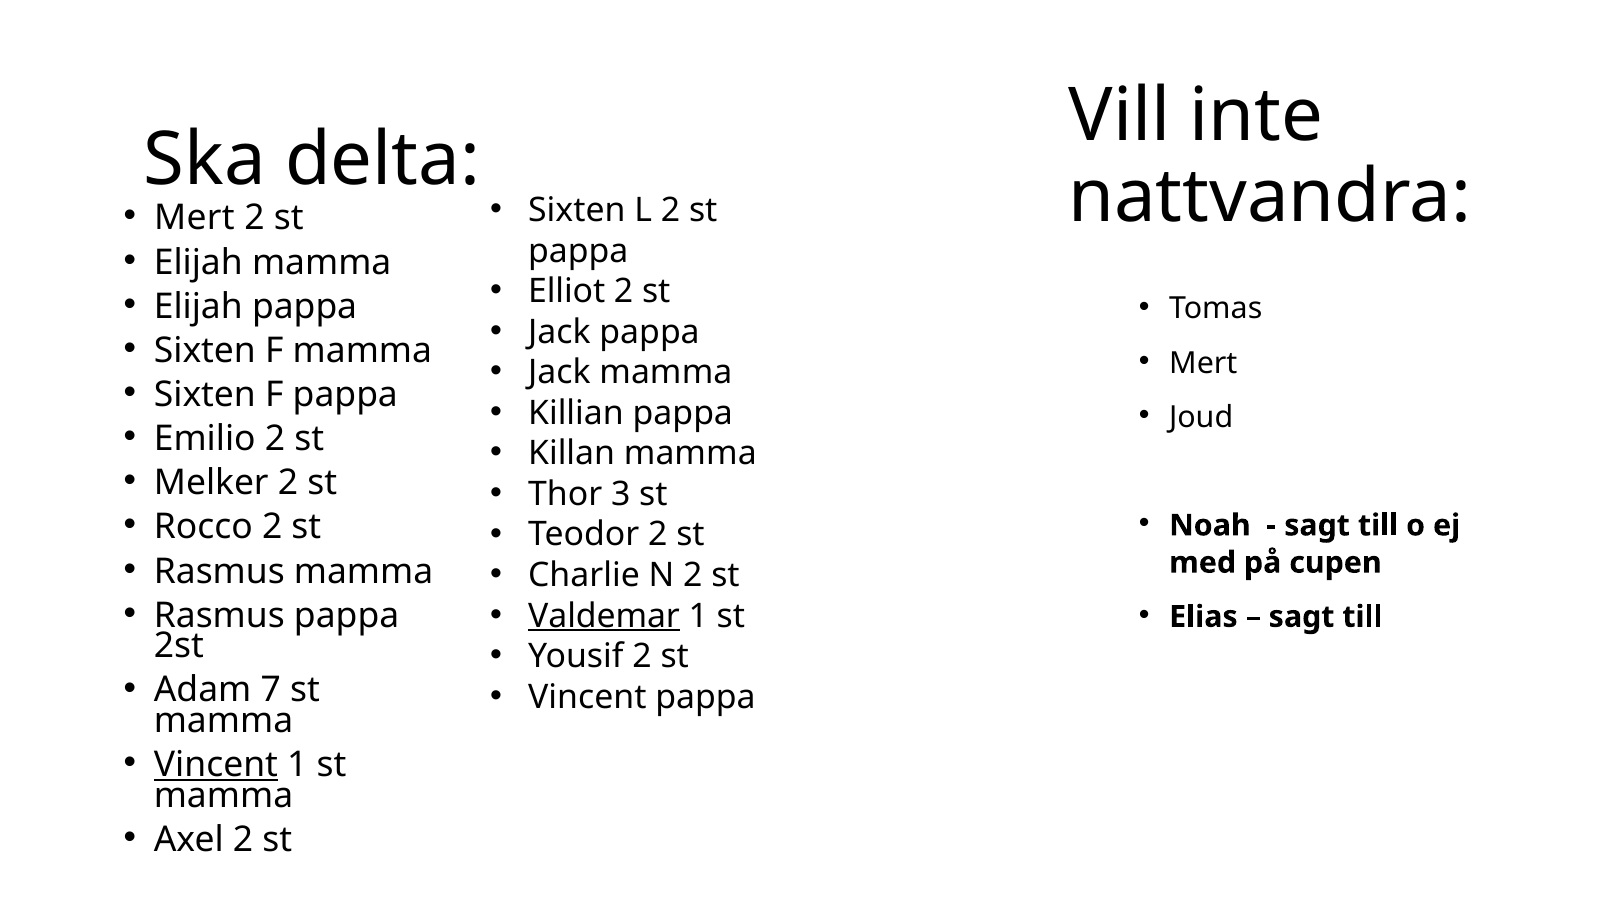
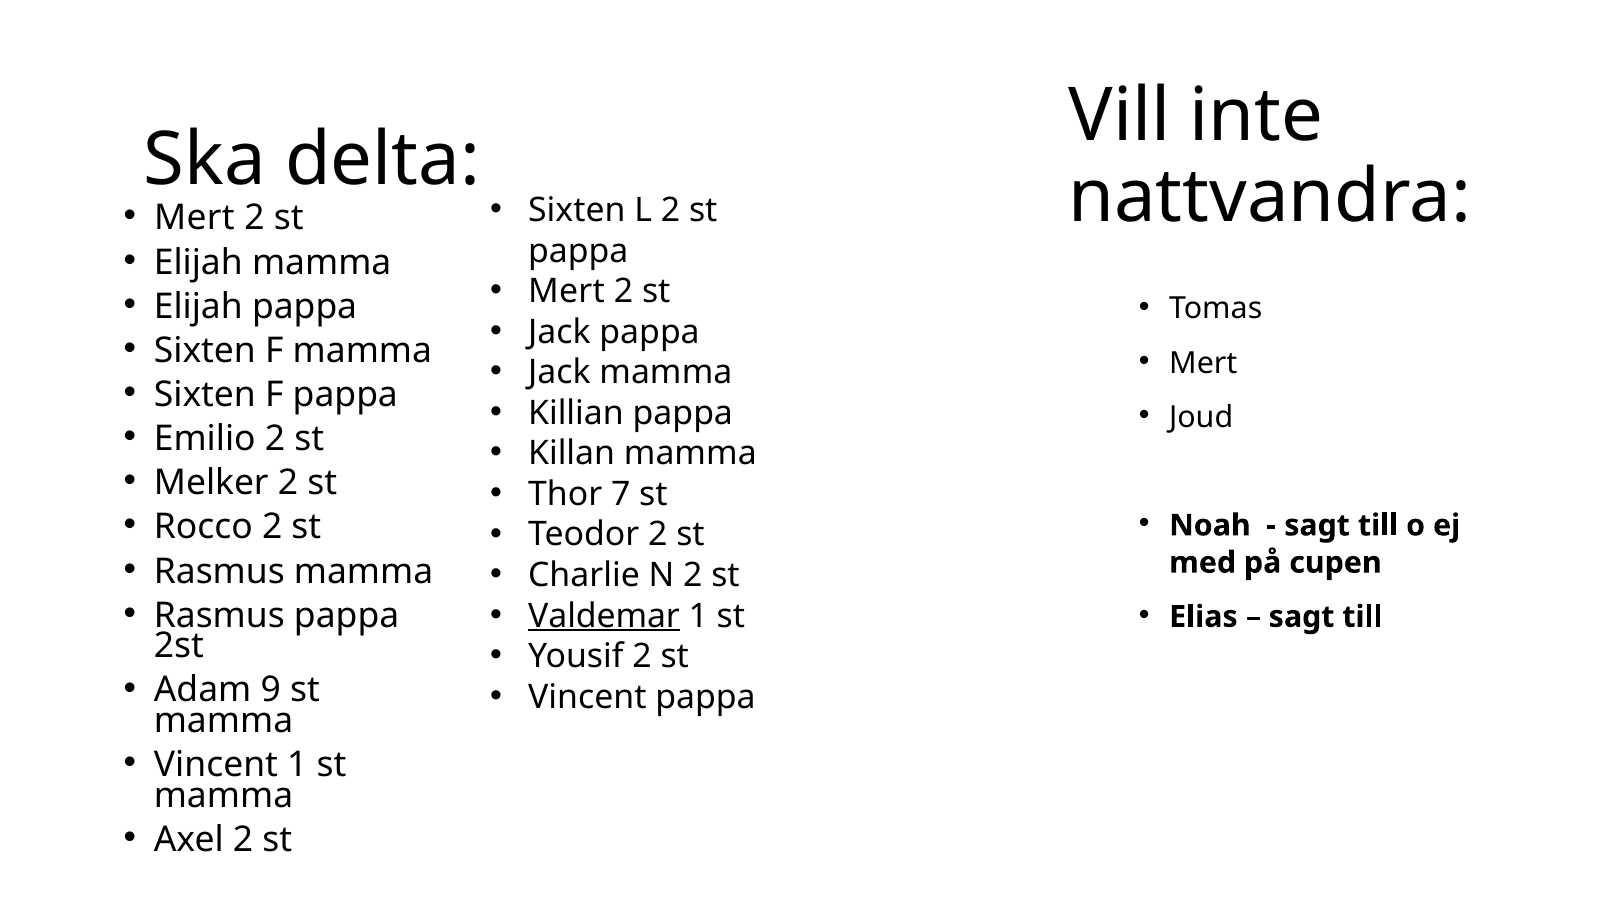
Elliot at (567, 291): Elliot -> Mert
3: 3 -> 7
7: 7 -> 9
Vincent at (216, 765) underline: present -> none
